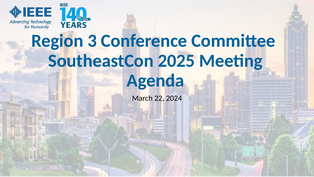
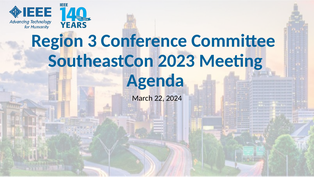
2025: 2025 -> 2023
